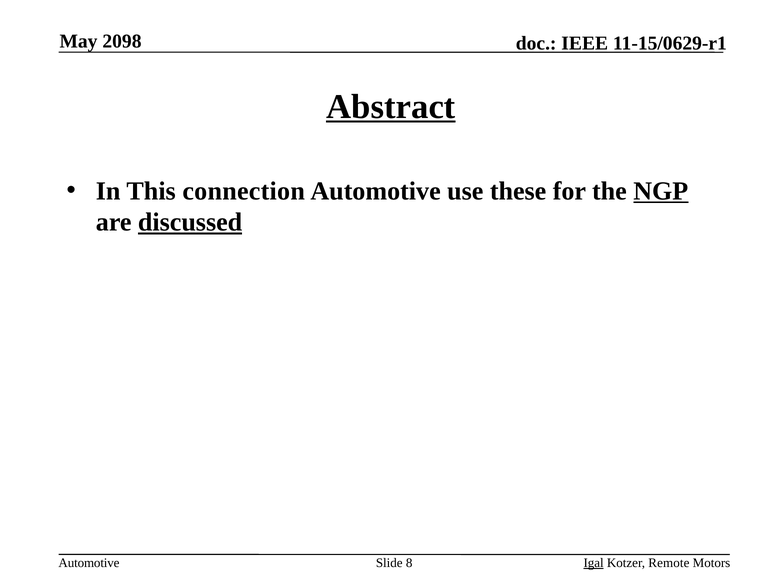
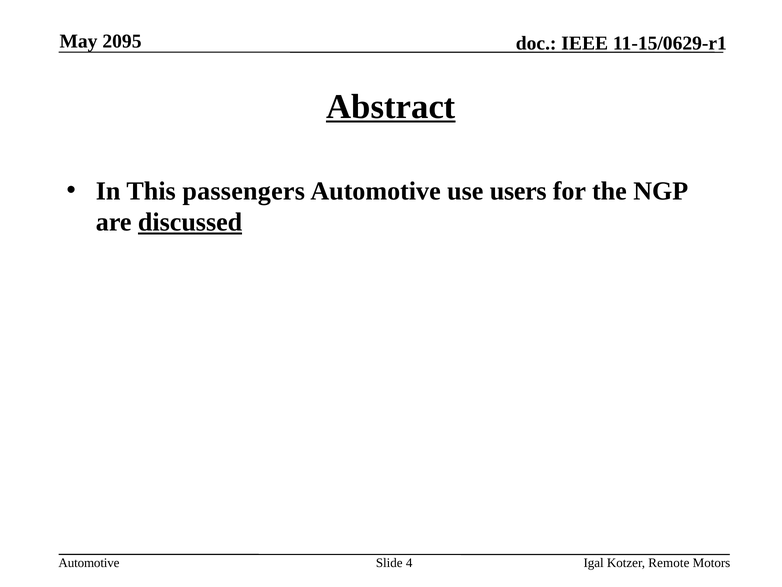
2098: 2098 -> 2095
connection: connection -> passengers
these: these -> users
NGP underline: present -> none
8: 8 -> 4
Igal underline: present -> none
